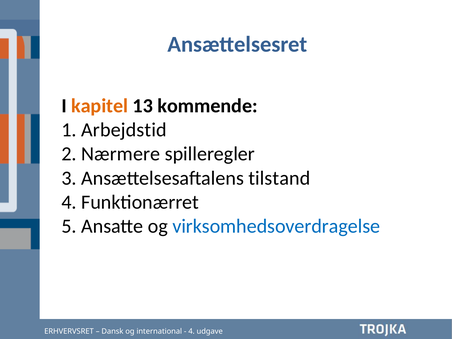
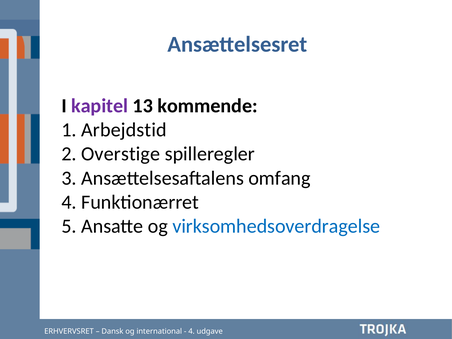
kapitel colour: orange -> purple
Nærmere: Nærmere -> Overstige
tilstand: tilstand -> omfang
